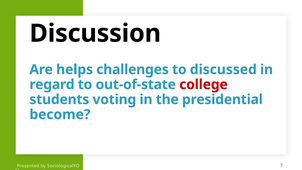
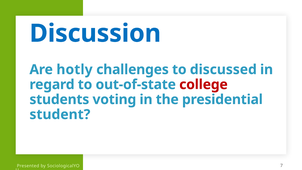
Discussion colour: black -> blue
helps: helps -> hotly
become: become -> student
